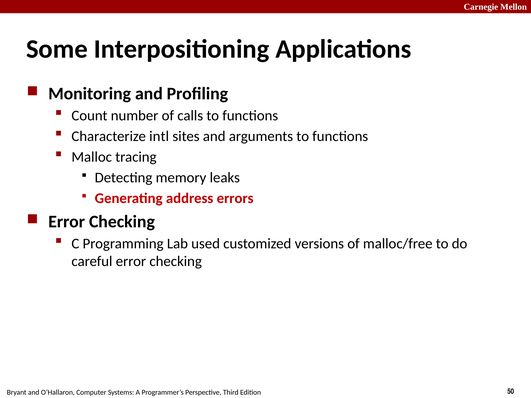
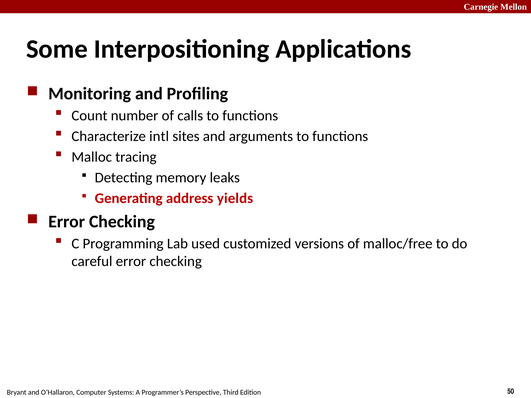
errors: errors -> yields
